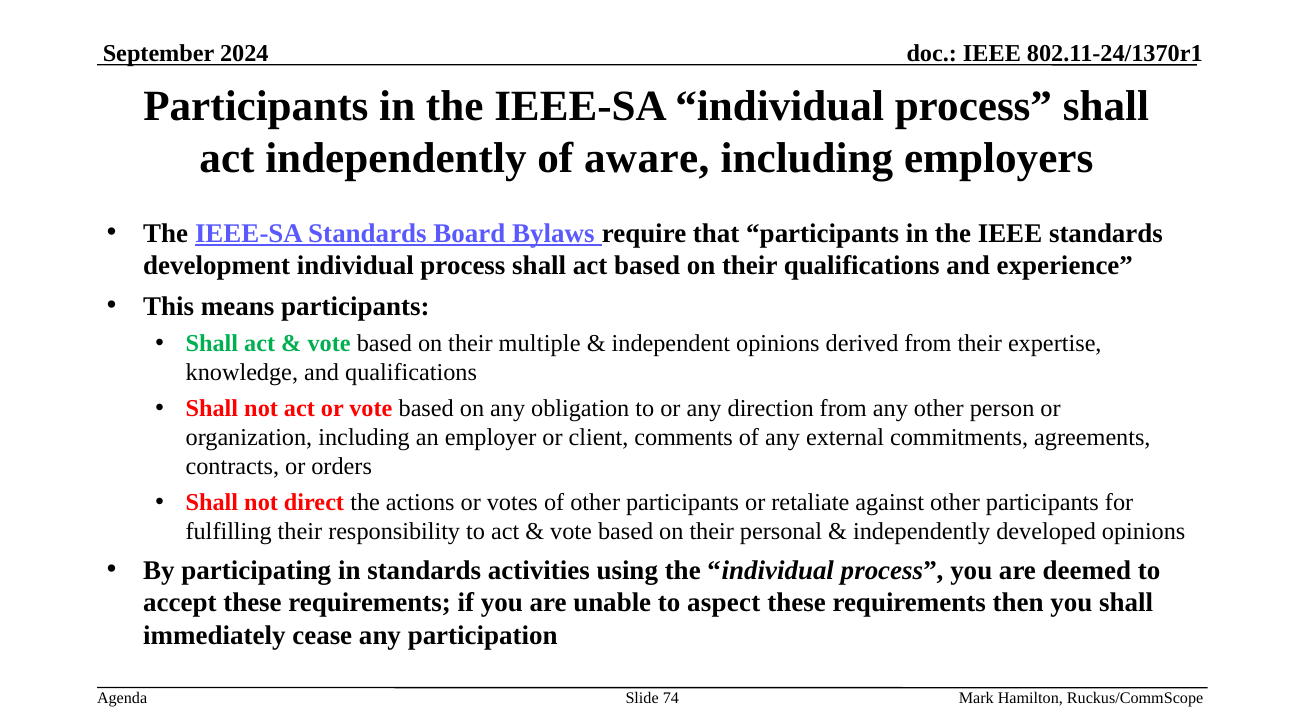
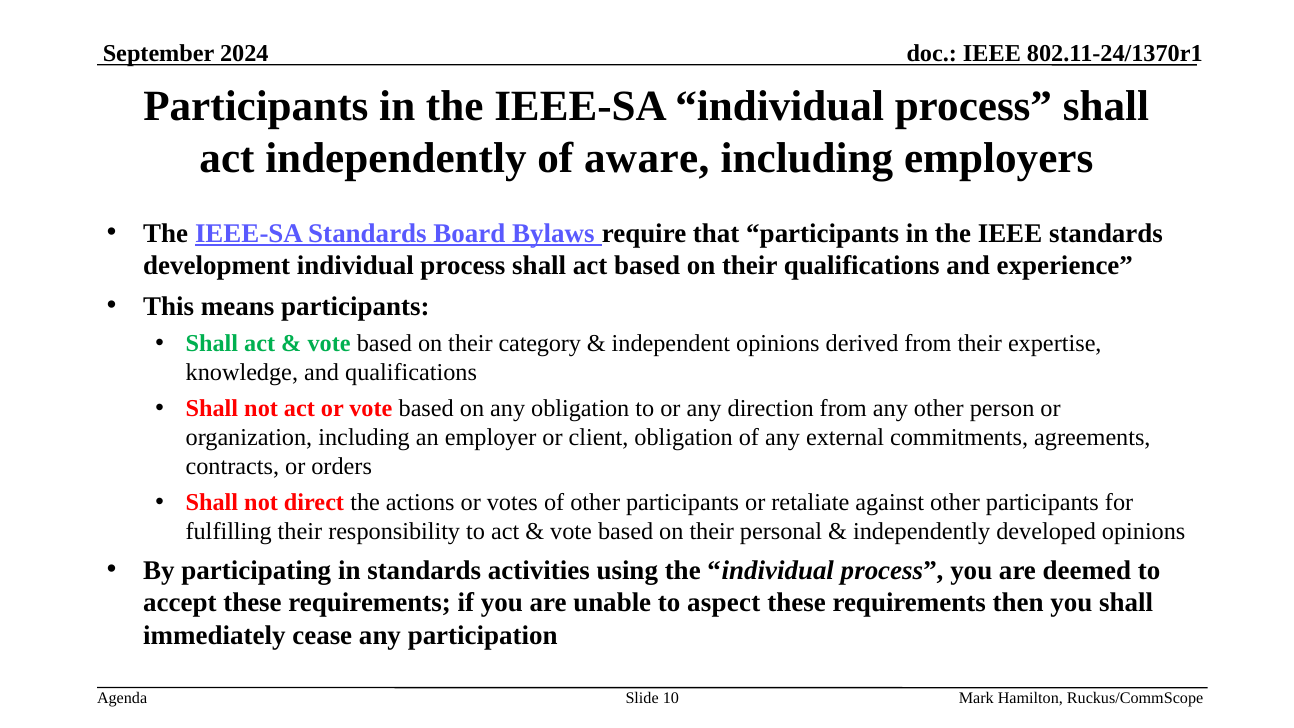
multiple: multiple -> category
client comments: comments -> obligation
74: 74 -> 10
